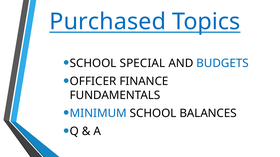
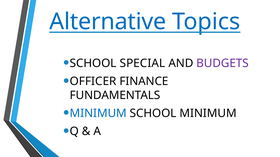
Purchased: Purchased -> Alternative
BUDGETS colour: blue -> purple
SCHOOL BALANCES: BALANCES -> MINIMUM
